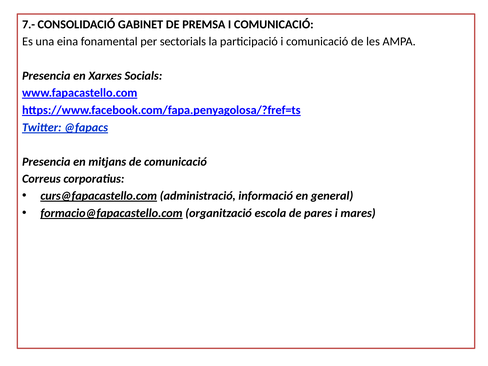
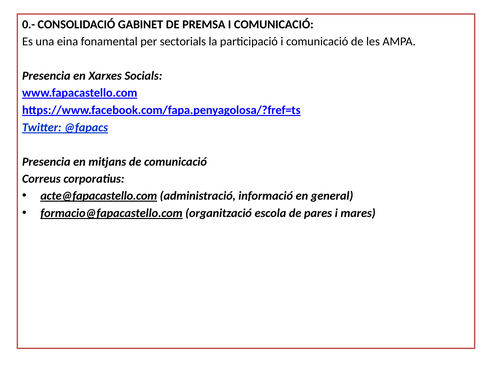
7.-: 7.- -> 0.-
curs@fapacastello.com: curs@fapacastello.com -> acte@fapacastello.com
